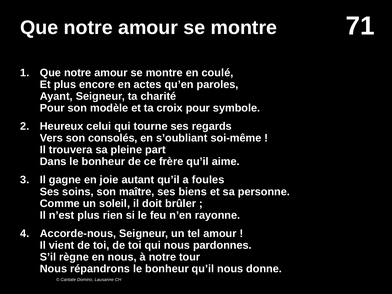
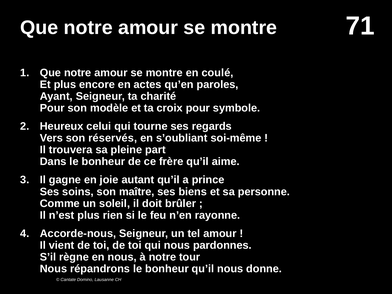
consolés: consolés -> réservés
foules: foules -> prince
